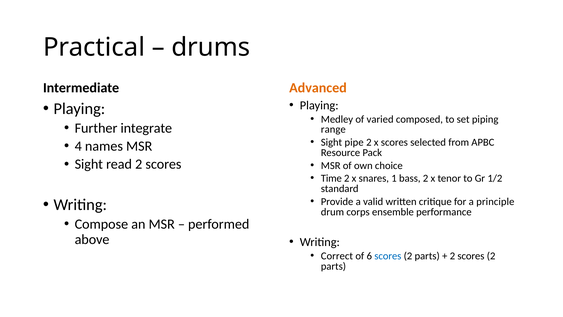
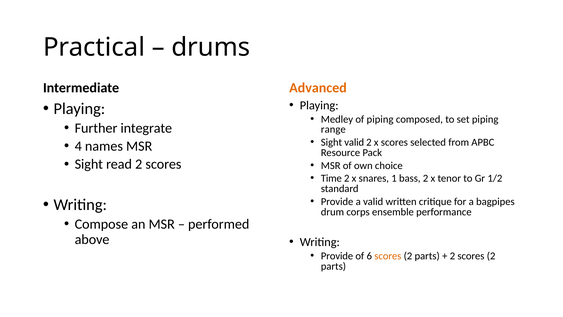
of varied: varied -> piping
Sight pipe: pipe -> valid
principle: principle -> bagpipes
Correct at (337, 256): Correct -> Provide
scores at (388, 256) colour: blue -> orange
